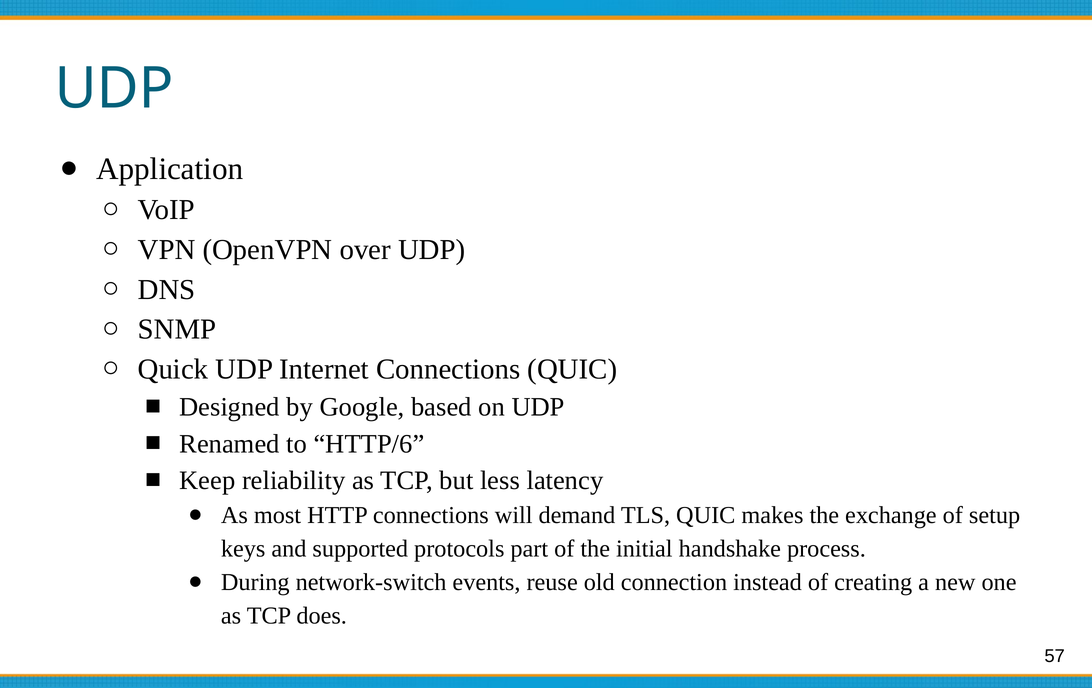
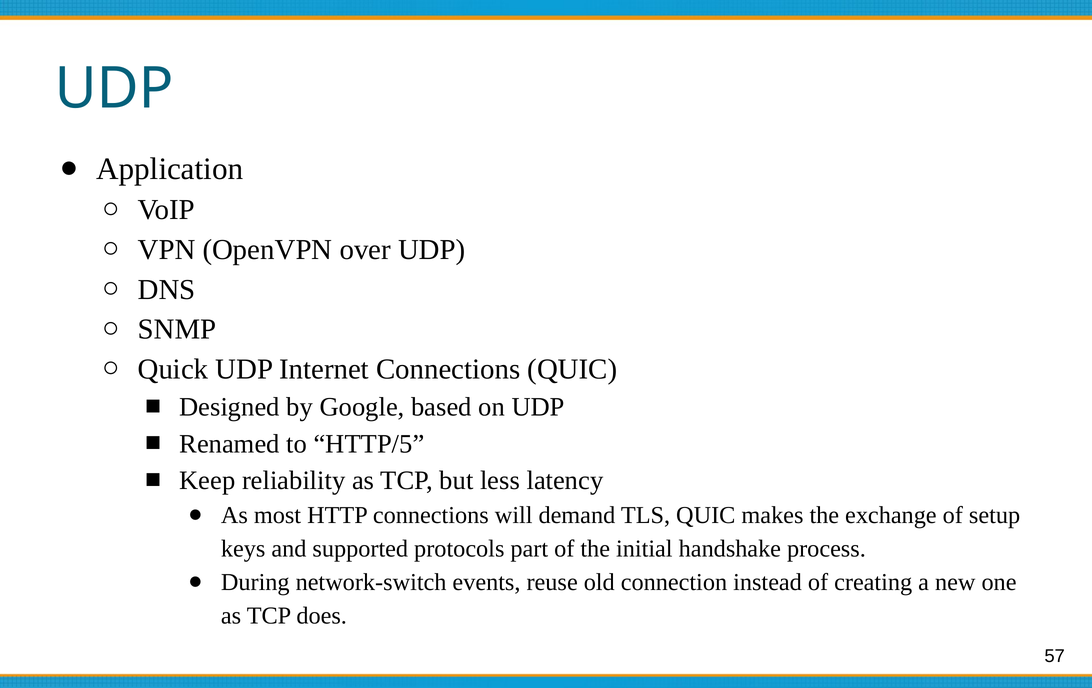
HTTP/6: HTTP/6 -> HTTP/5
